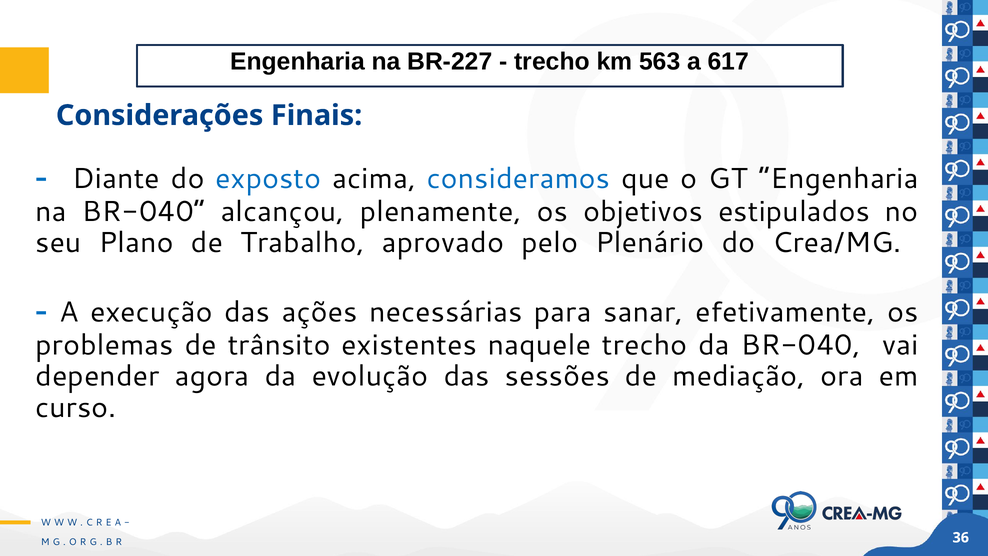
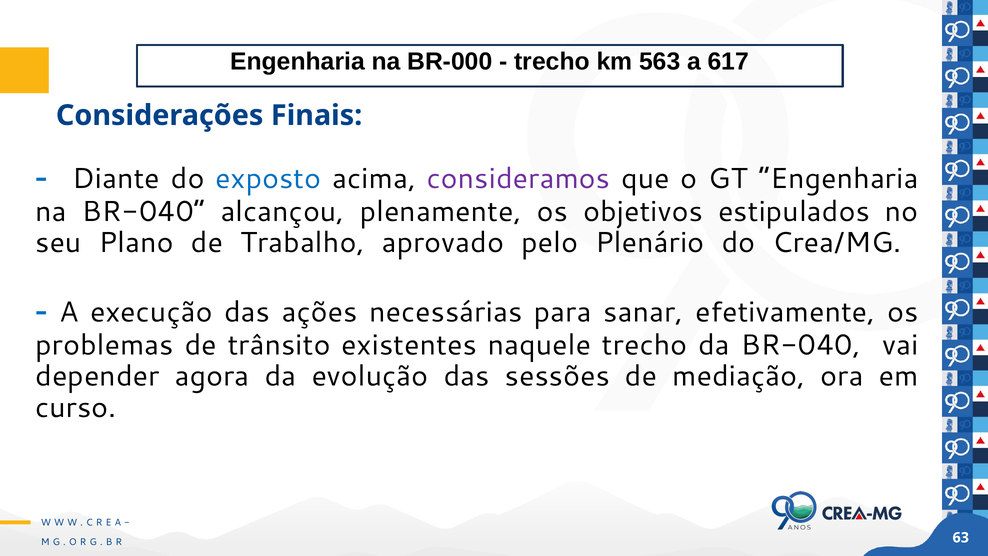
BR-227: BR-227 -> BR-000
consideramos colour: blue -> purple
36: 36 -> 63
